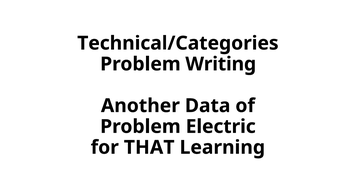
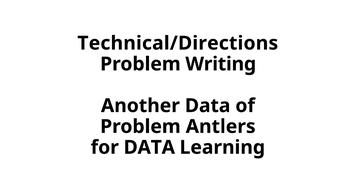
Technical/Categories: Technical/Categories -> Technical/Directions
Electric: Electric -> Antlers
for THAT: THAT -> DATA
